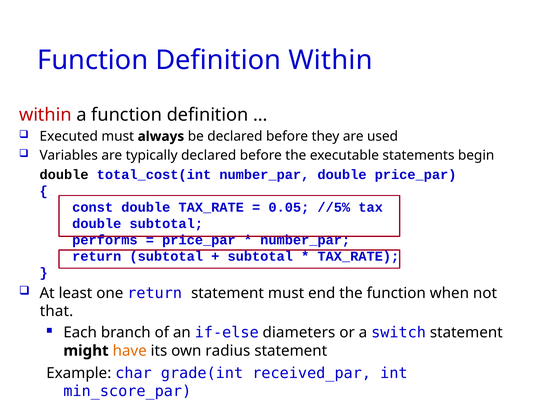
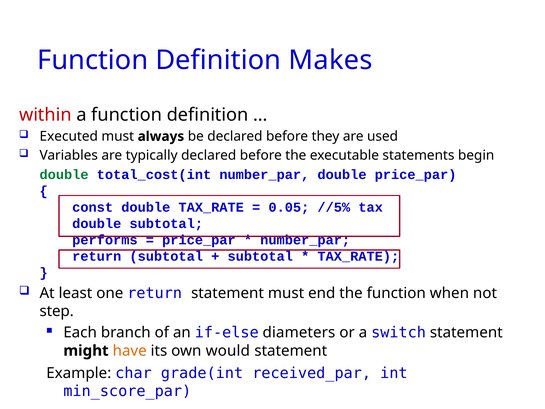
Definition Within: Within -> Makes
double at (64, 174) colour: black -> green
that: that -> step
radius: radius -> would
